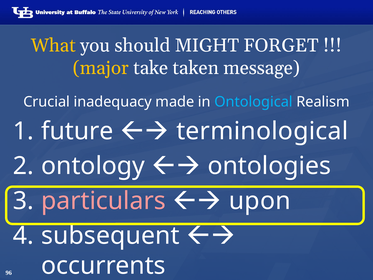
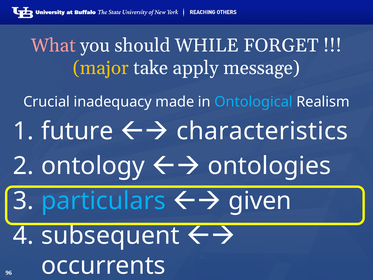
What colour: yellow -> pink
MIGHT: MIGHT -> WHILE
taken: taken -> apply
terminological: terminological -> characteristics
particulars colour: pink -> light blue
upon: upon -> given
